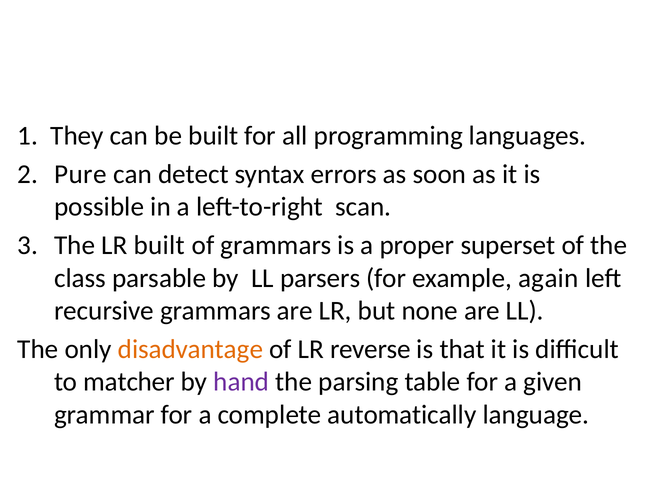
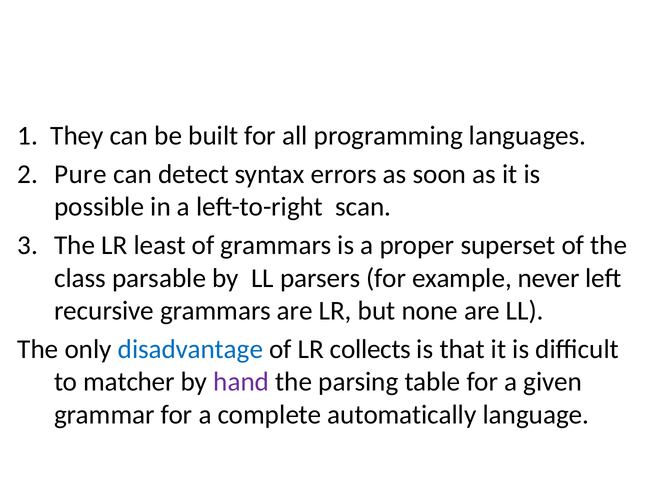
LR built: built -> least
again: again -> never
disadvantage colour: orange -> blue
reverse: reverse -> collects
